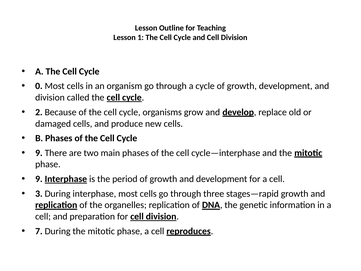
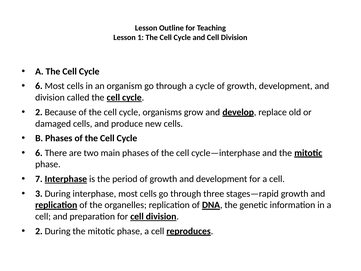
0 at (39, 86): 0 -> 6
9 at (39, 153): 9 -> 6
9 at (39, 179): 9 -> 7
7 at (39, 231): 7 -> 2
